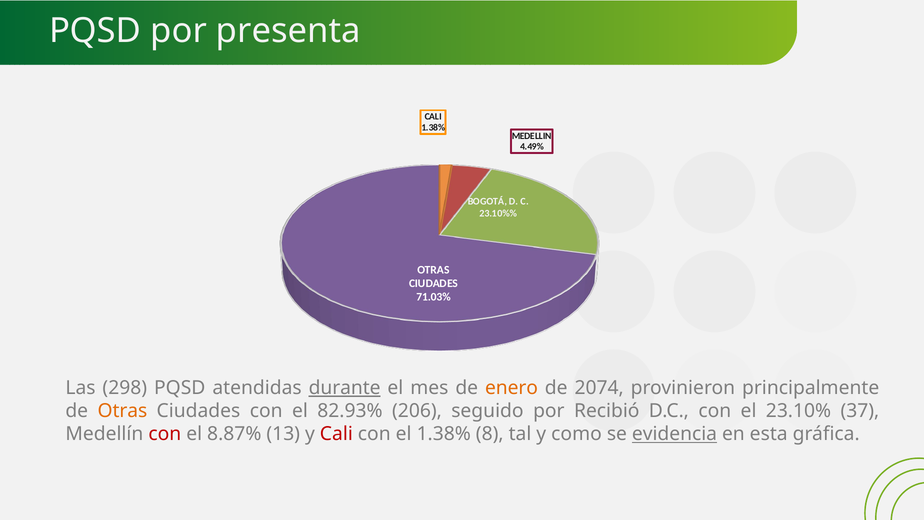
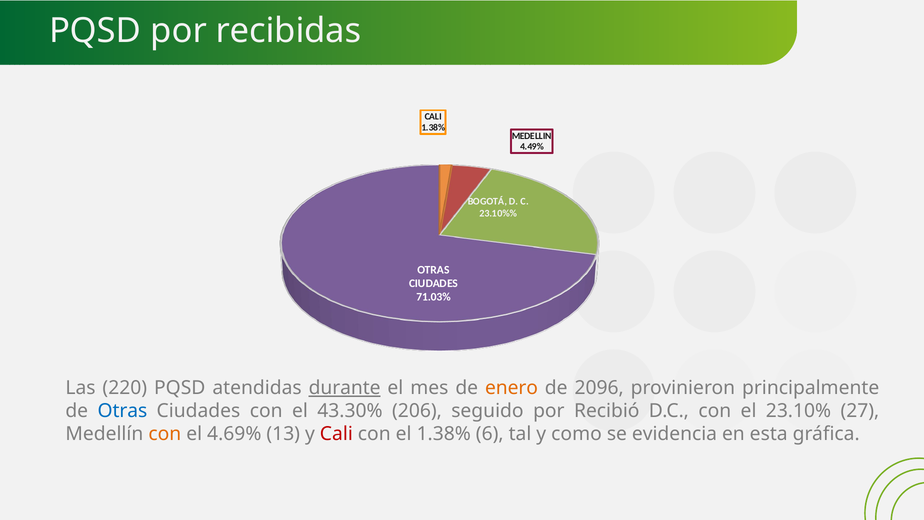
presenta: presenta -> recibidas
298: 298 -> 220
2074: 2074 -> 2096
Otras at (122, 411) colour: orange -> blue
82.93%: 82.93% -> 43.30%
37: 37 -> 27
con at (165, 434) colour: red -> orange
8.87%: 8.87% -> 4.69%
8: 8 -> 6
evidencia underline: present -> none
